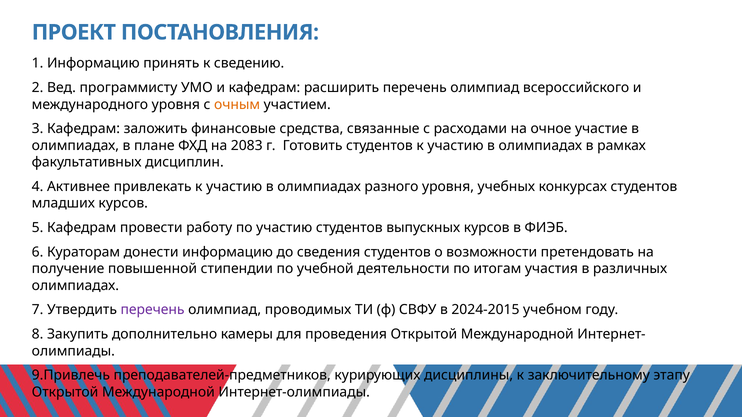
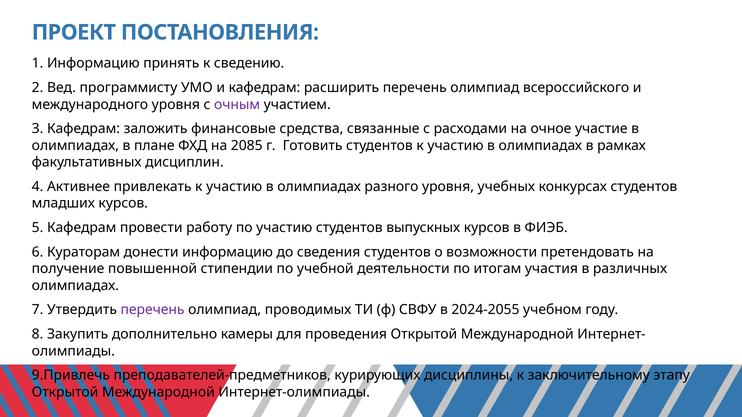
очным colour: orange -> purple
2083: 2083 -> 2085
2024-2015: 2024-2015 -> 2024-2055
